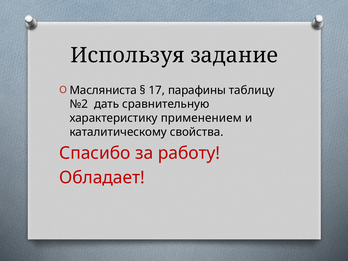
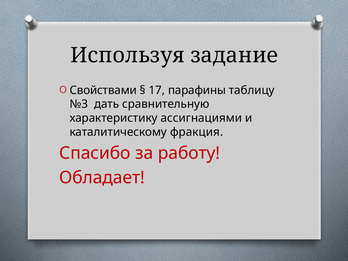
Масляниста: Масляниста -> Свойствами
№2: №2 -> №3
применением: применением -> ассигнациями
свойства: свойства -> фракция
